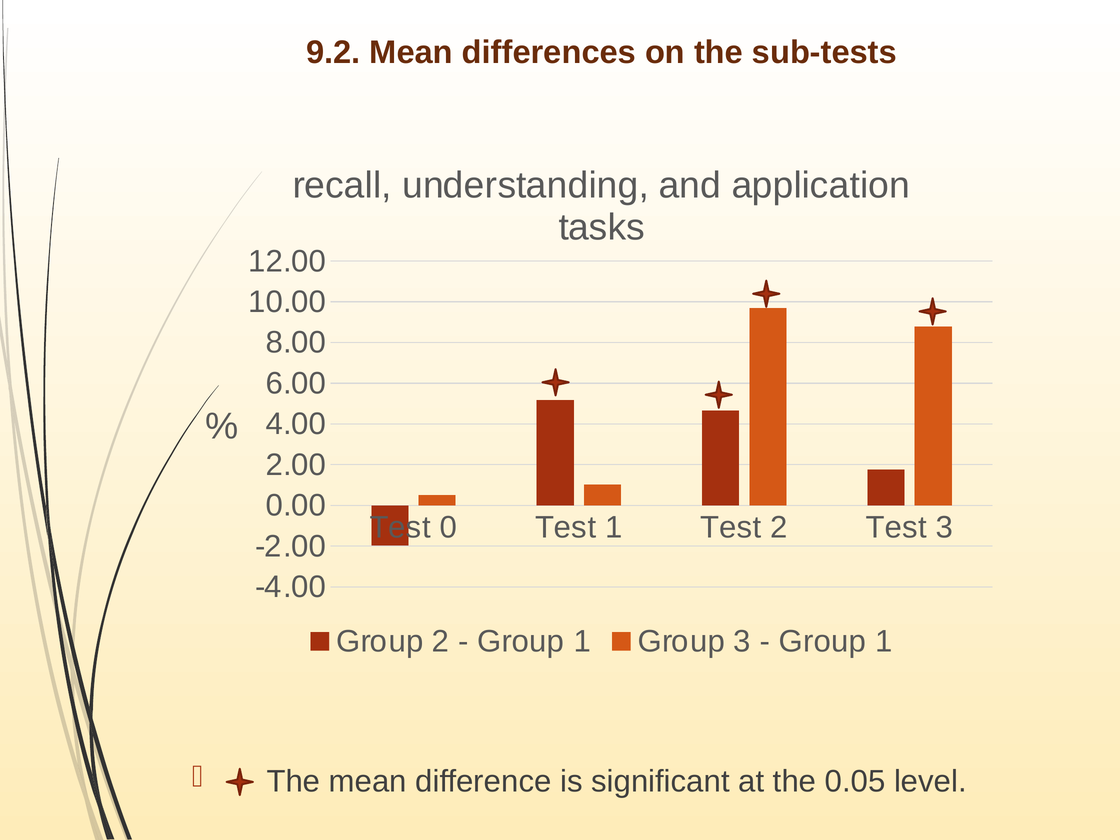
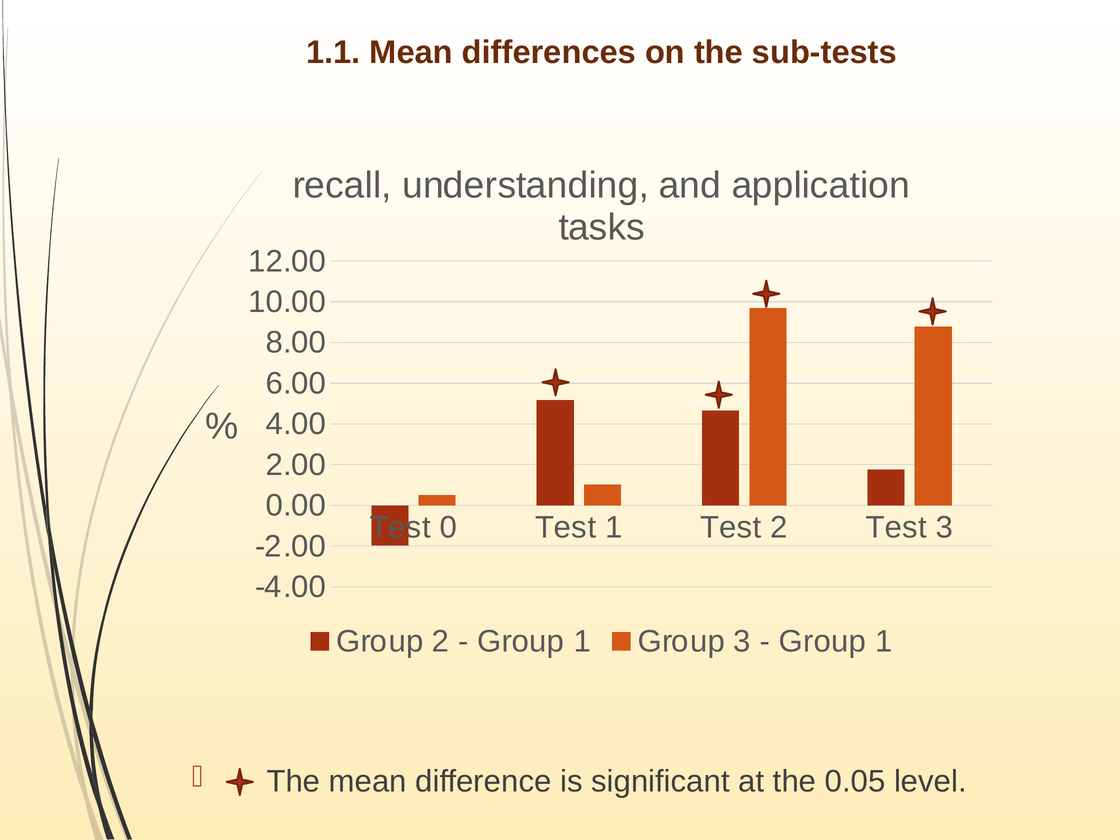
9.2: 9.2 -> 1.1
